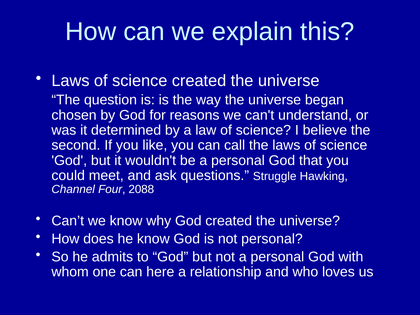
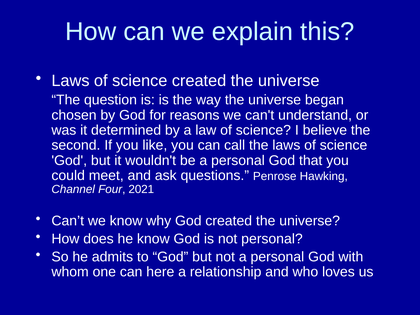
Struggle: Struggle -> Penrose
2088: 2088 -> 2021
